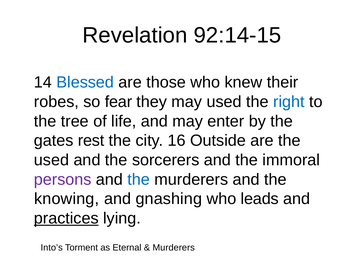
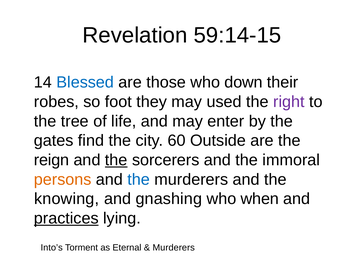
92:14-15: 92:14-15 -> 59:14-15
knew: knew -> down
fear: fear -> foot
right colour: blue -> purple
rest: rest -> find
16: 16 -> 60
used at (51, 160): used -> reign
the at (116, 160) underline: none -> present
persons colour: purple -> orange
leads: leads -> when
